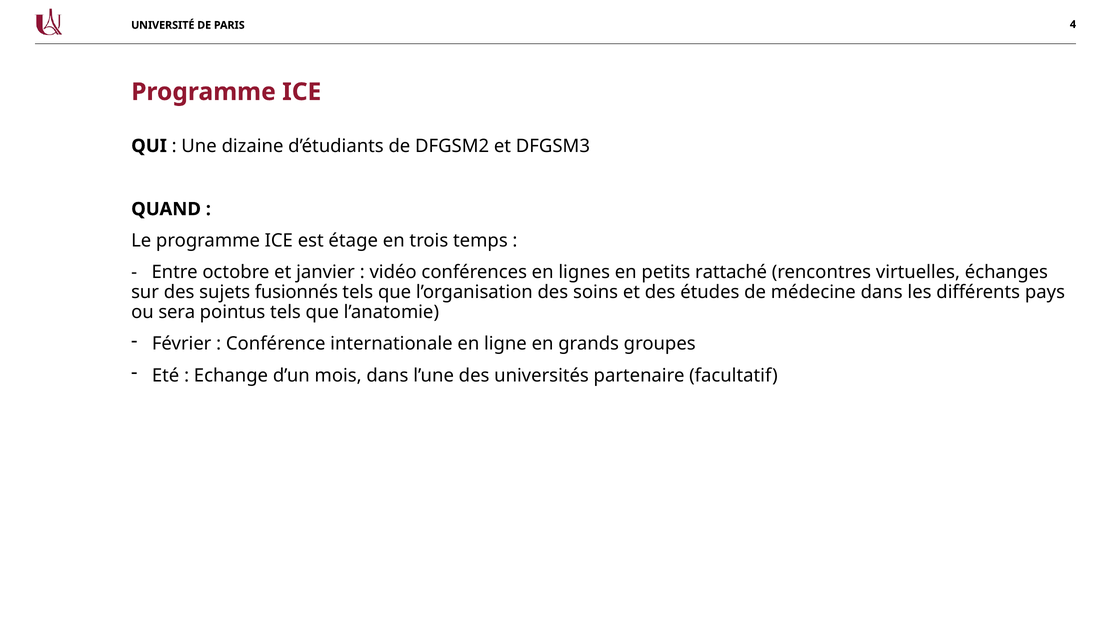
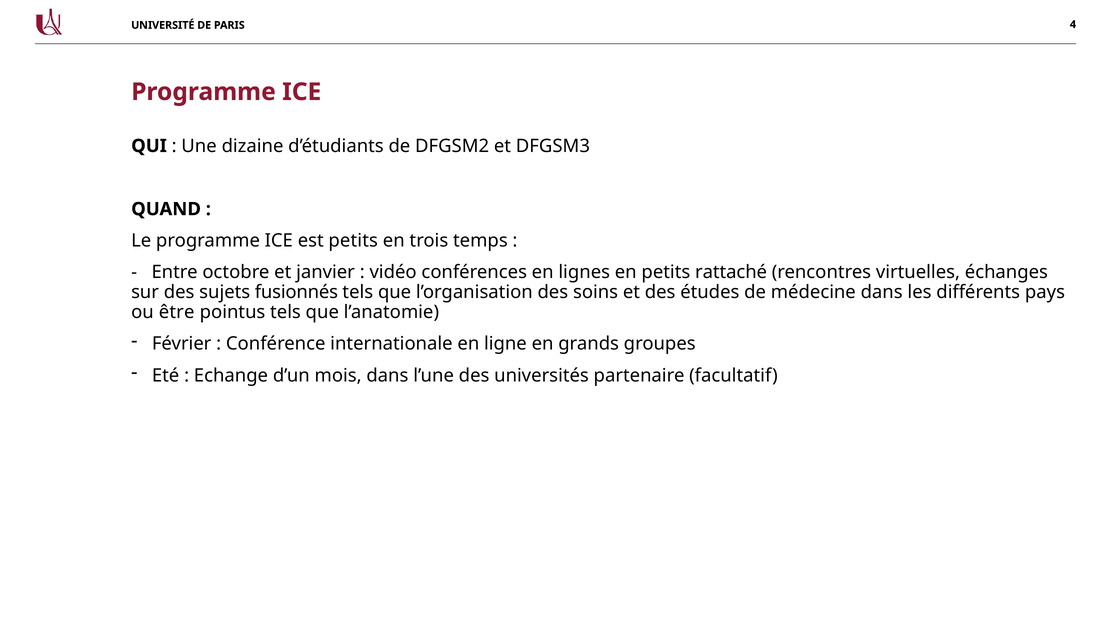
est étage: étage -> petits
sera: sera -> être
